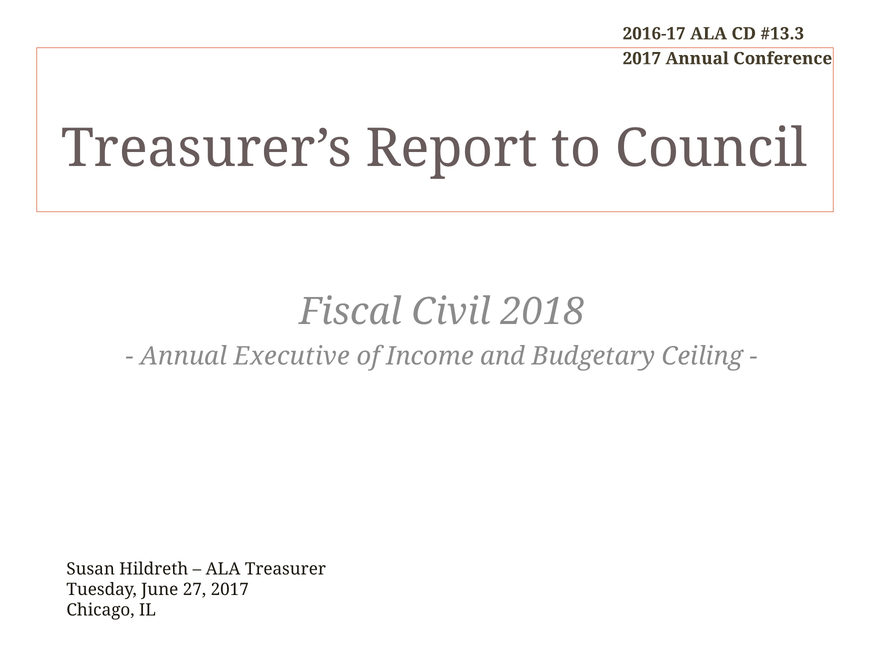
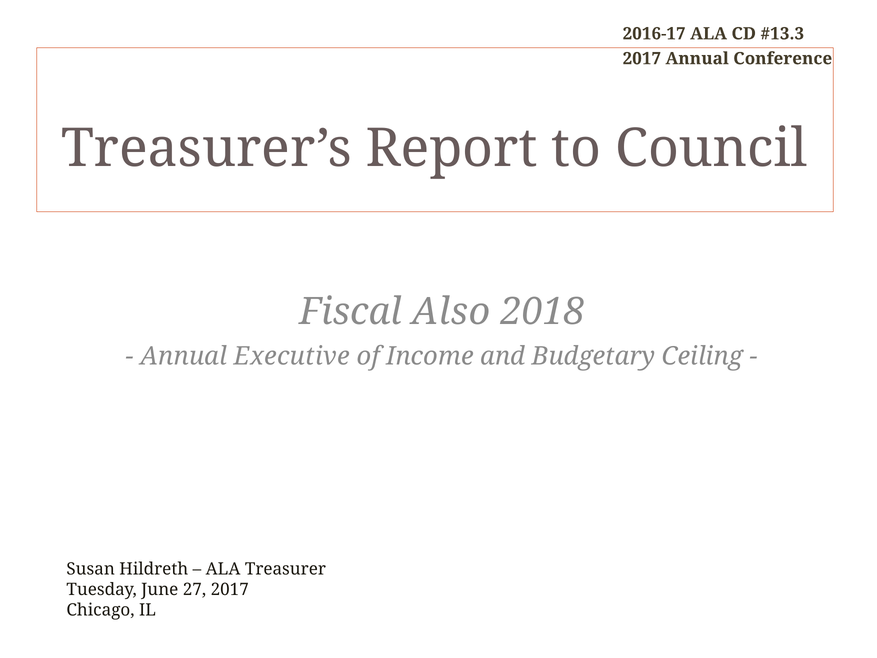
Civil: Civil -> Also
